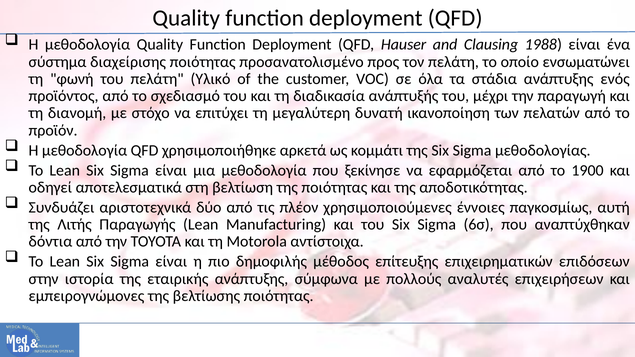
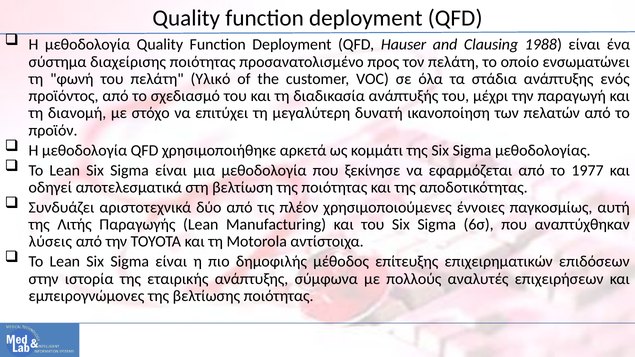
1900: 1900 -> 1977
δόντια: δόντια -> λύσεις
